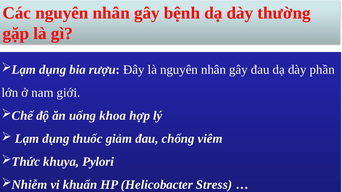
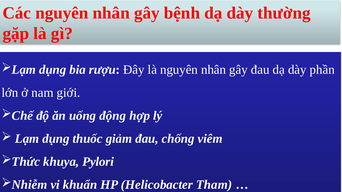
khoa: khoa -> động
Stress: Stress -> Tham
